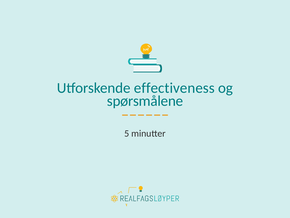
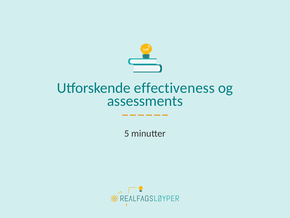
spørsmålene: spørsmålene -> assessments
